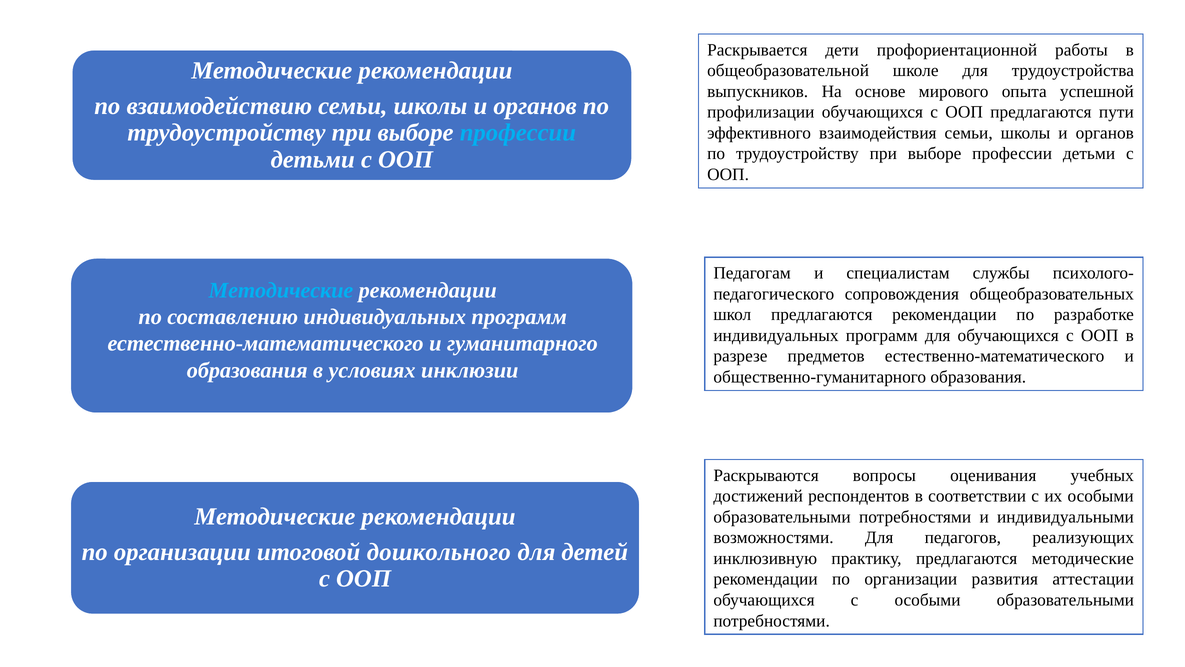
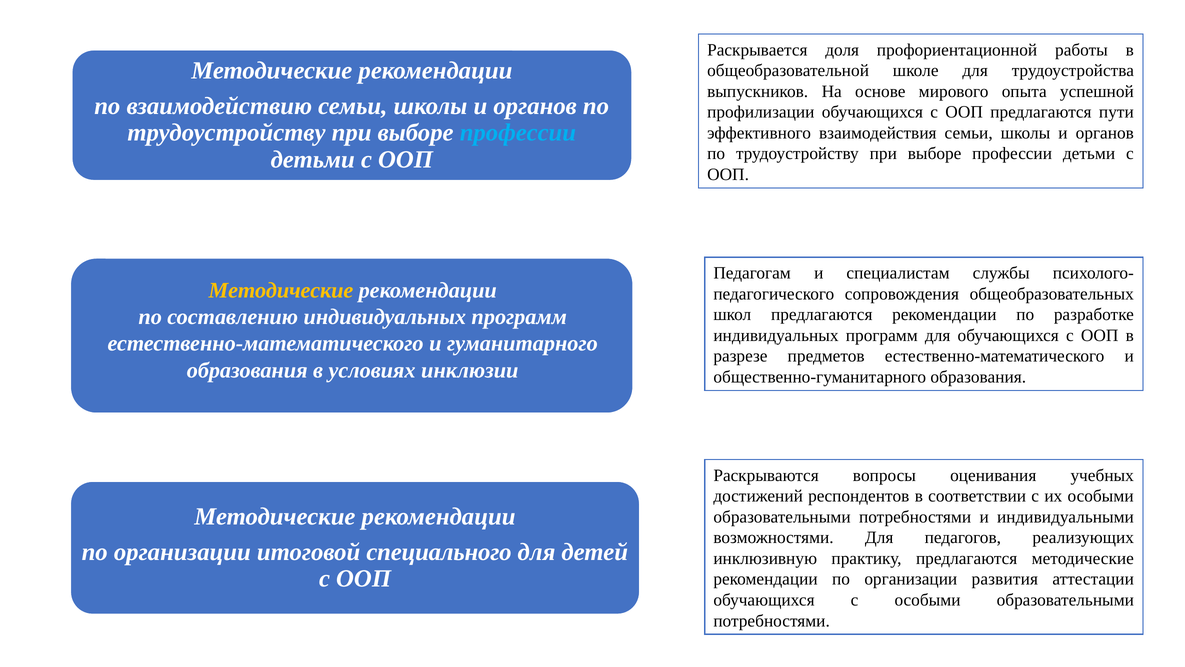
дети: дети -> доля
Методические at (281, 290) colour: light blue -> yellow
дошкольного: дошкольного -> специального
